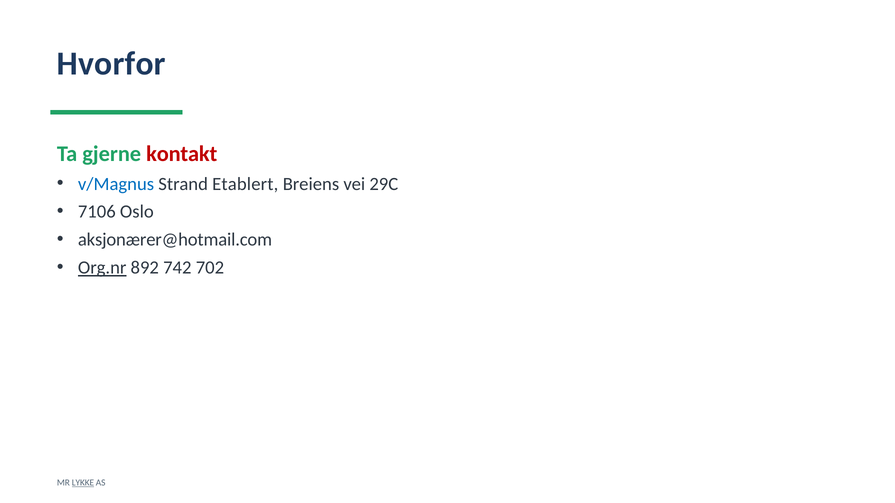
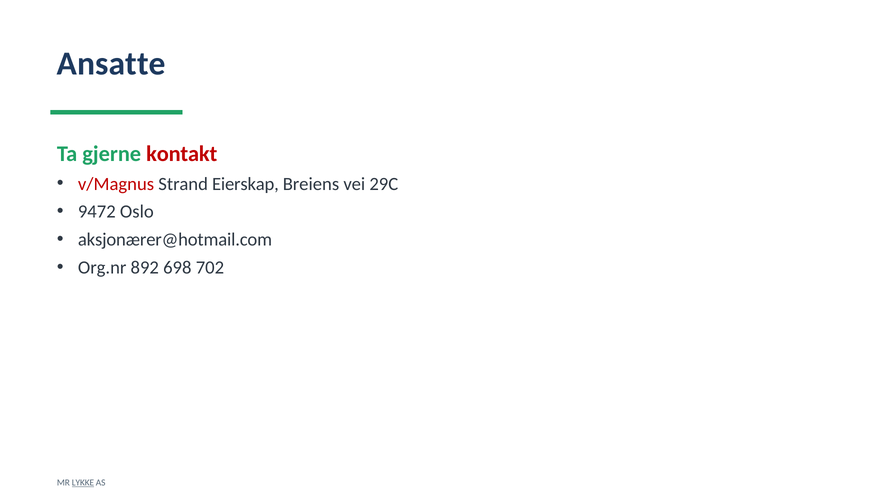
Hvorfor: Hvorfor -> Ansatte
v/Magnus colour: blue -> red
Etablert: Etablert -> Eierskap
7106: 7106 -> 9472
Org.nr underline: present -> none
742: 742 -> 698
